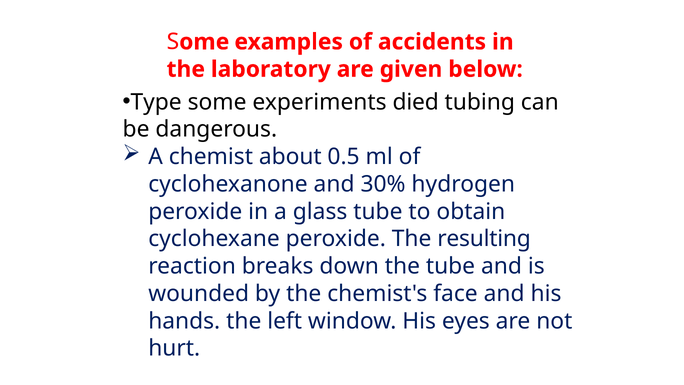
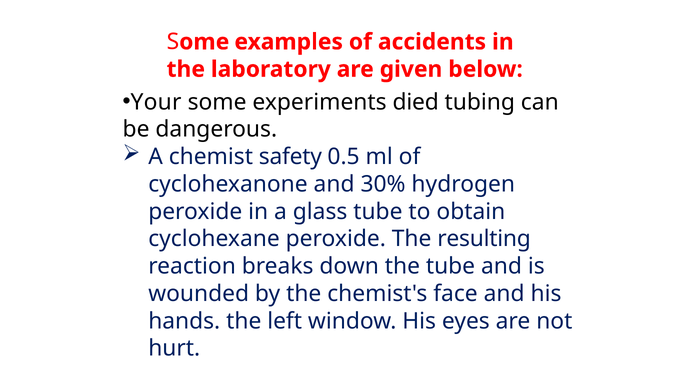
Type: Type -> Your
about: about -> safety
